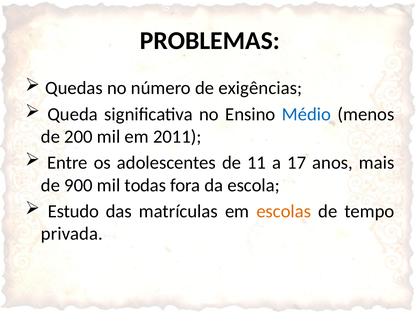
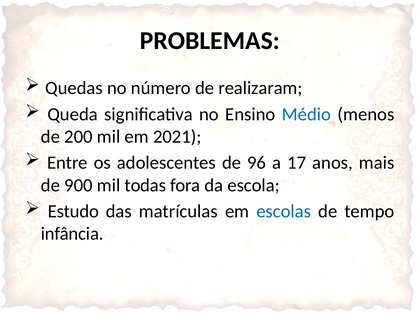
exigências: exigências -> realizaram
2011: 2011 -> 2021
11: 11 -> 96
escolas colour: orange -> blue
privada: privada -> infância
